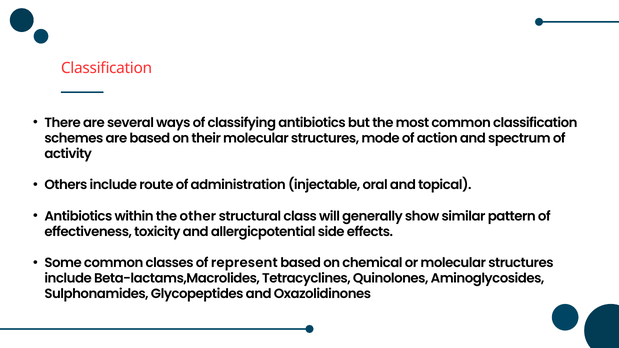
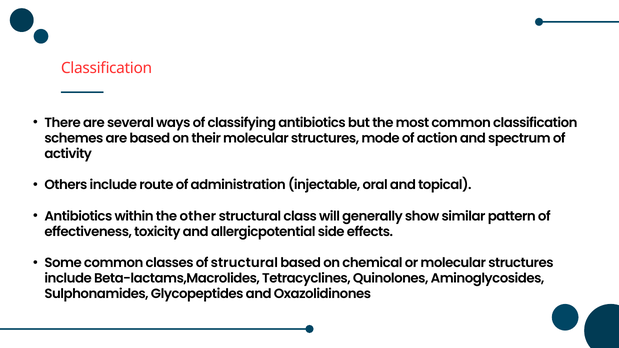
of represent: represent -> structural
